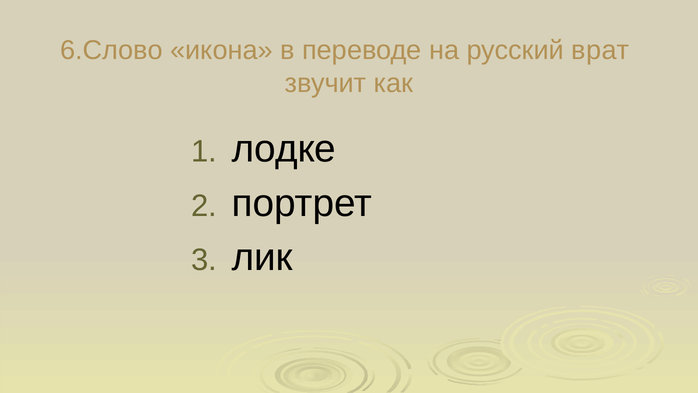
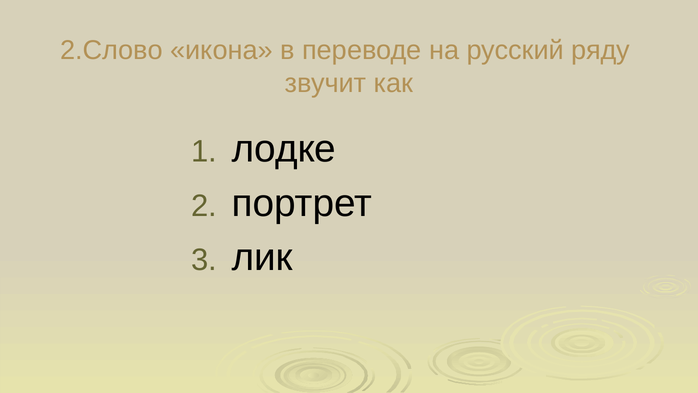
6.Слово: 6.Слово -> 2.Слово
врат: врат -> ряду
